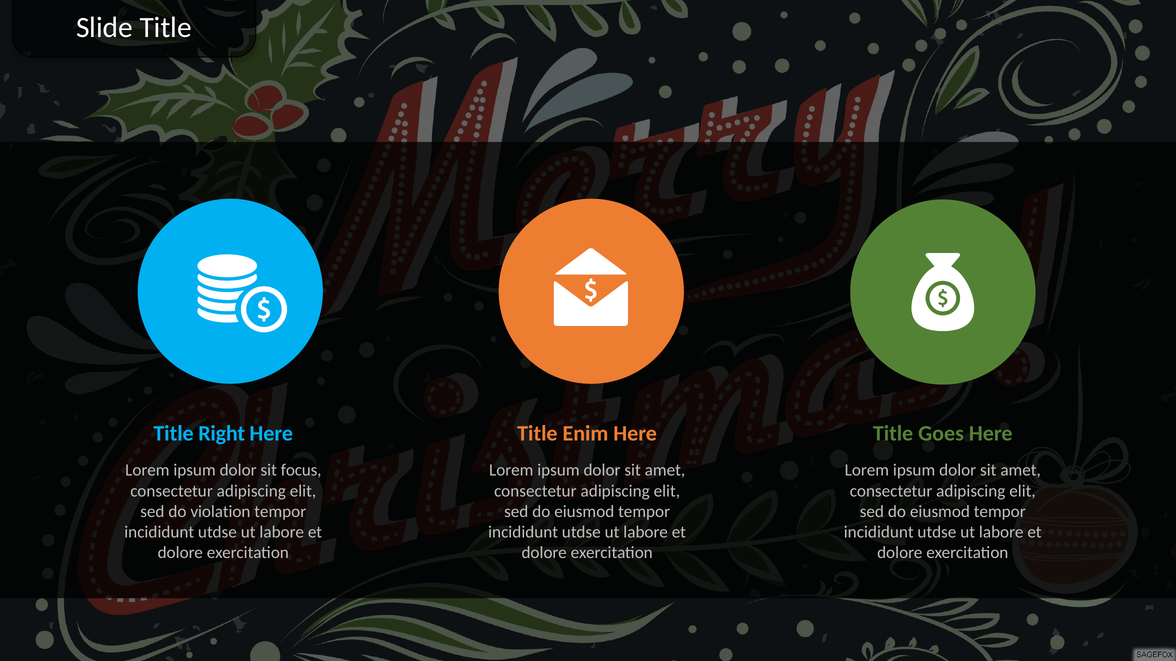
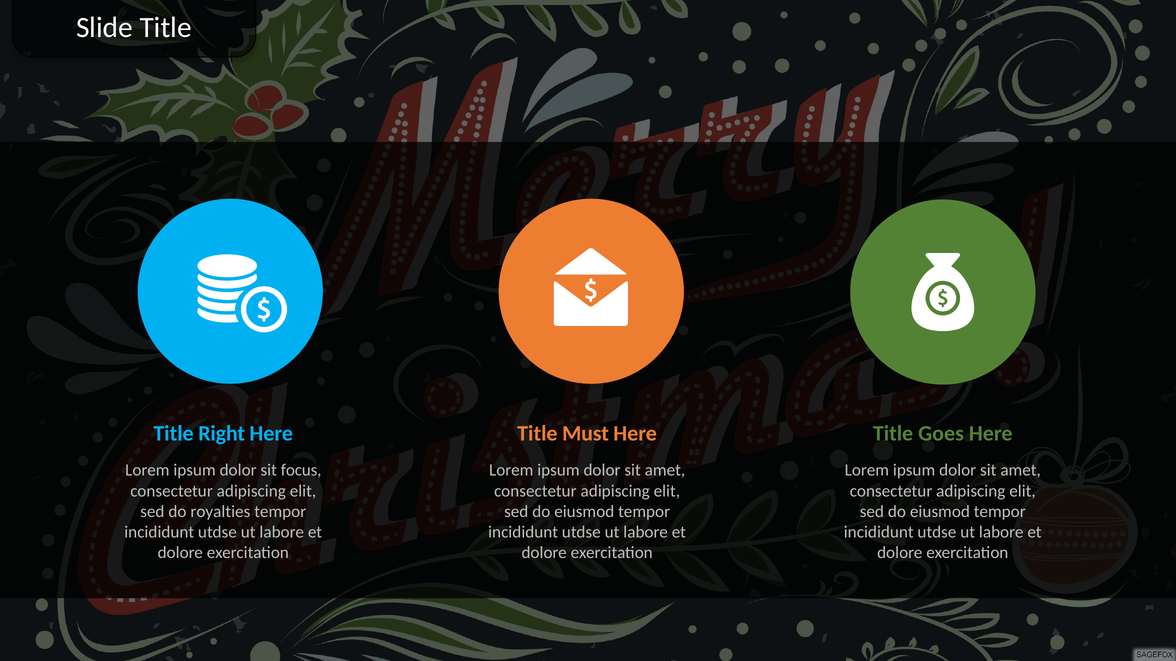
Enim: Enim -> Must
violation: violation -> royalties
